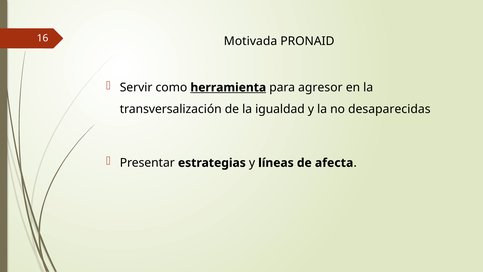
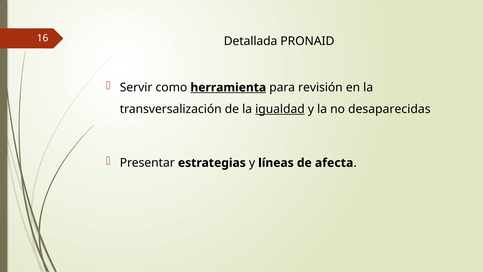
Motivada: Motivada -> Detallada
agresor: agresor -> revisión
igualdad underline: none -> present
